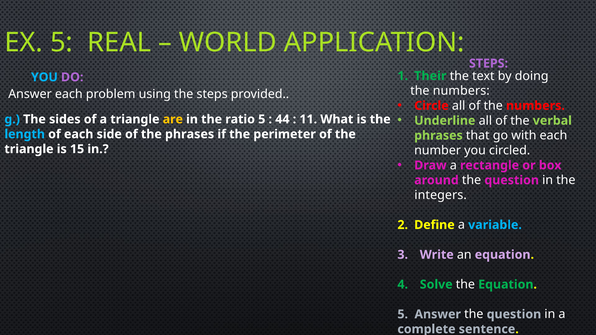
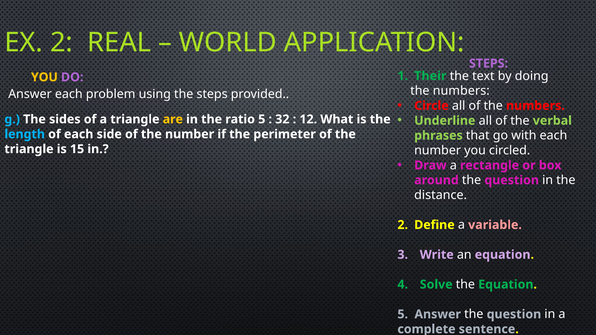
EX 5: 5 -> 2
YOU at (44, 77) colour: light blue -> yellow
44: 44 -> 32
11: 11 -> 12
the phrases: phrases -> number
integers: integers -> distance
variable colour: light blue -> pink
